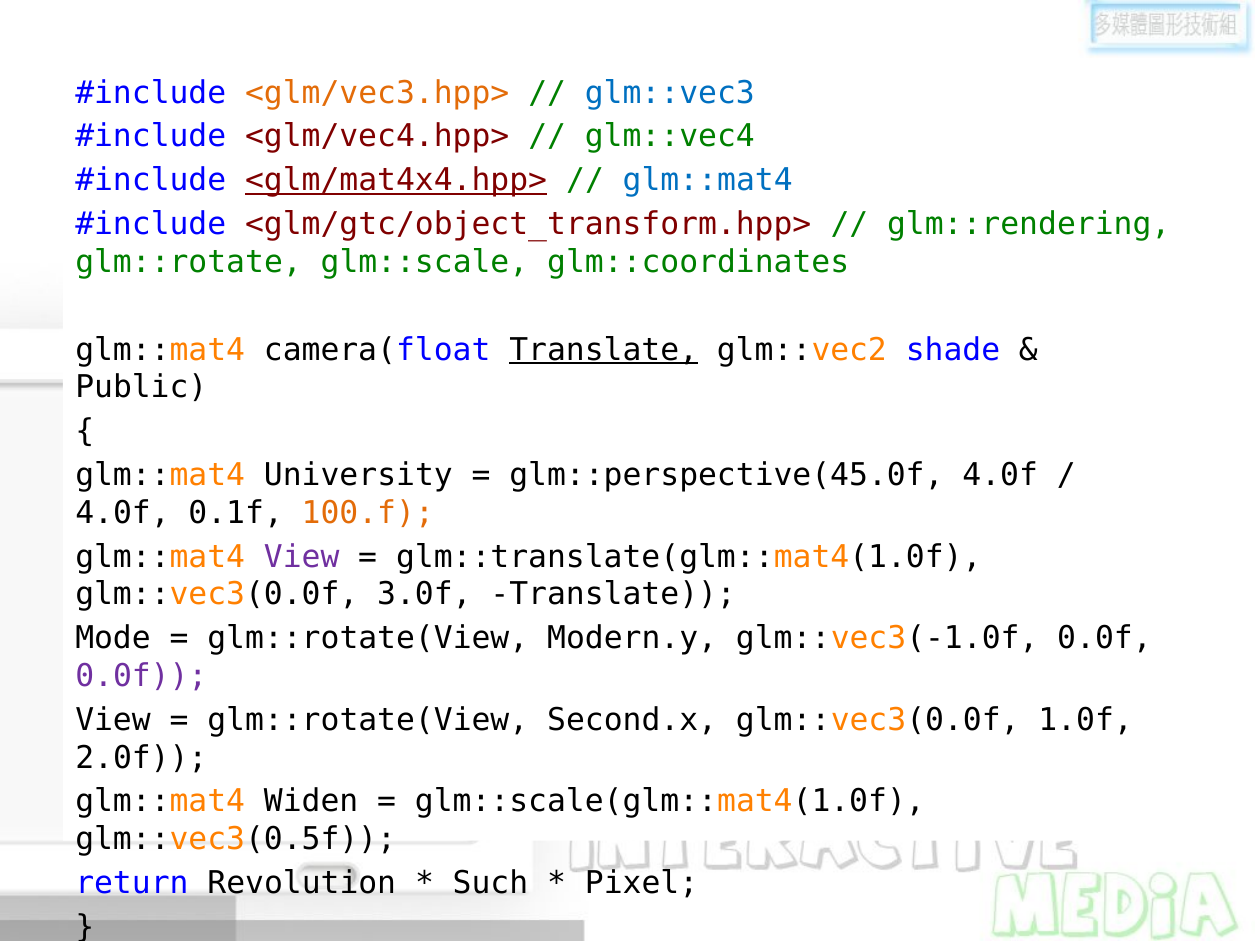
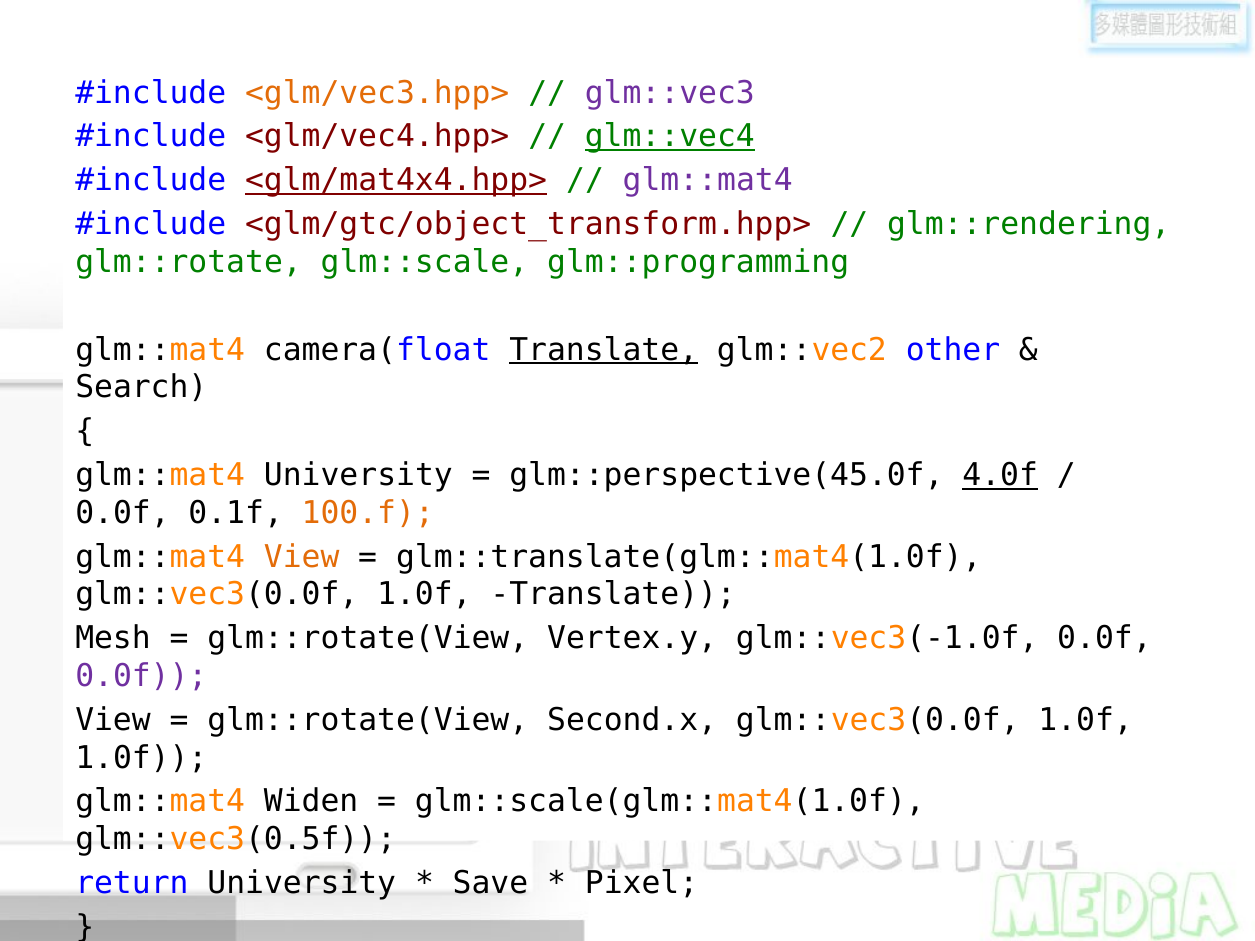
glm::vec3 colour: blue -> purple
glm::vec4 underline: none -> present
glm::mat4 at (708, 181) colour: blue -> purple
glm::coordinates: glm::coordinates -> glm::programming
shade: shade -> other
Public: Public -> Search
4.0f at (1000, 475) underline: none -> present
4.0f at (122, 513): 4.0f -> 0.0f
View at (302, 557) colour: purple -> orange
3.0f at (424, 595): 3.0f -> 1.0f
Mode: Mode -> Mesh
Modern.y: Modern.y -> Vertex.y
2.0f at (141, 758): 2.0f -> 1.0f
return Revolution: Revolution -> University
Such: Such -> Save
